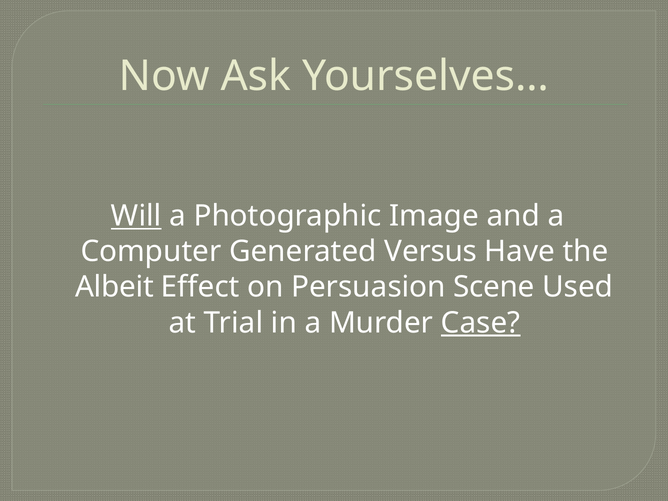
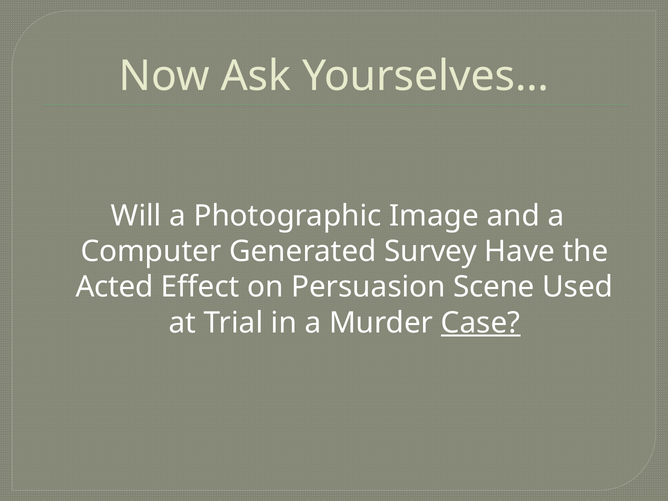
Will underline: present -> none
Versus: Versus -> Survey
Albeit: Albeit -> Acted
